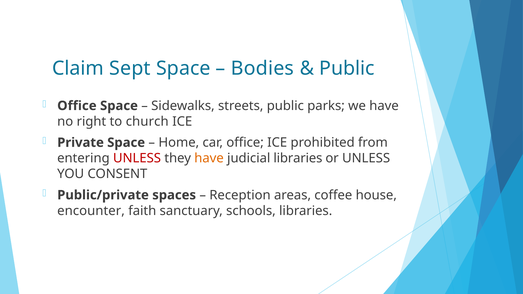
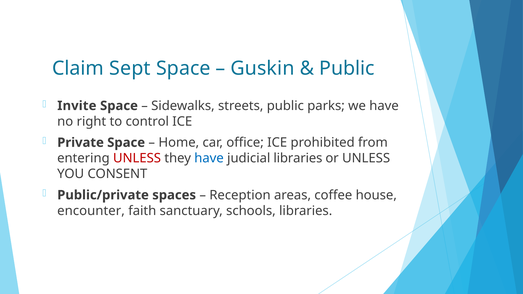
Bodies: Bodies -> Guskin
Office at (77, 106): Office -> Invite
church: church -> control
have at (209, 158) colour: orange -> blue
